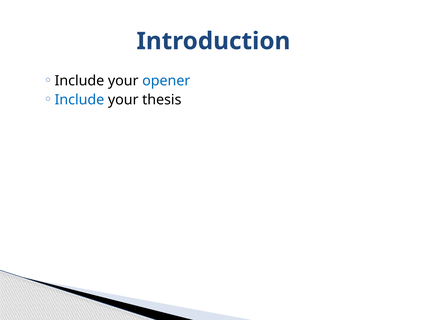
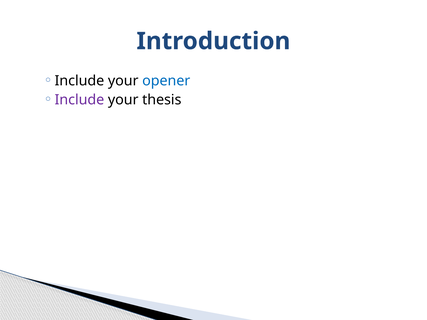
Include at (79, 100) colour: blue -> purple
